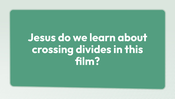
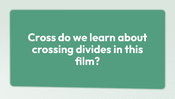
Jesus: Jesus -> Cross
